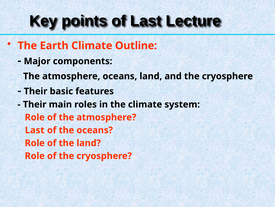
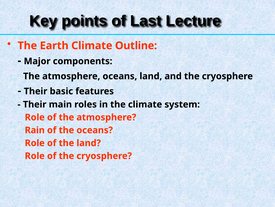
Last at (35, 130): Last -> Rain
